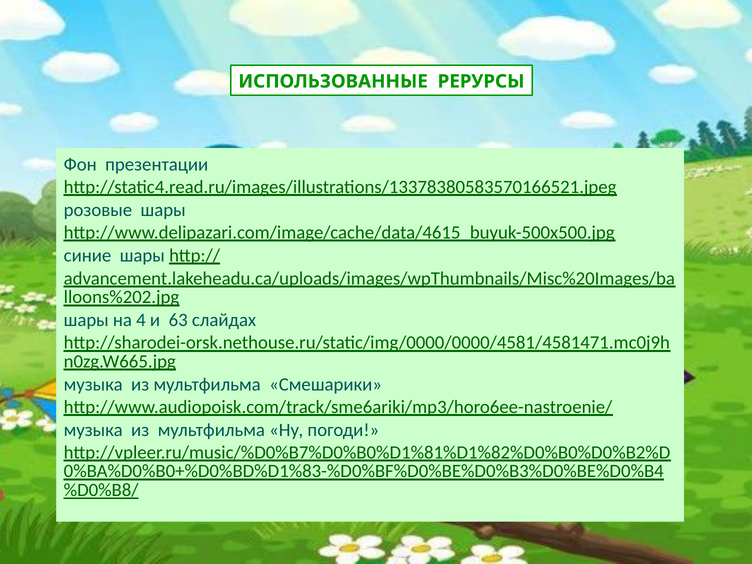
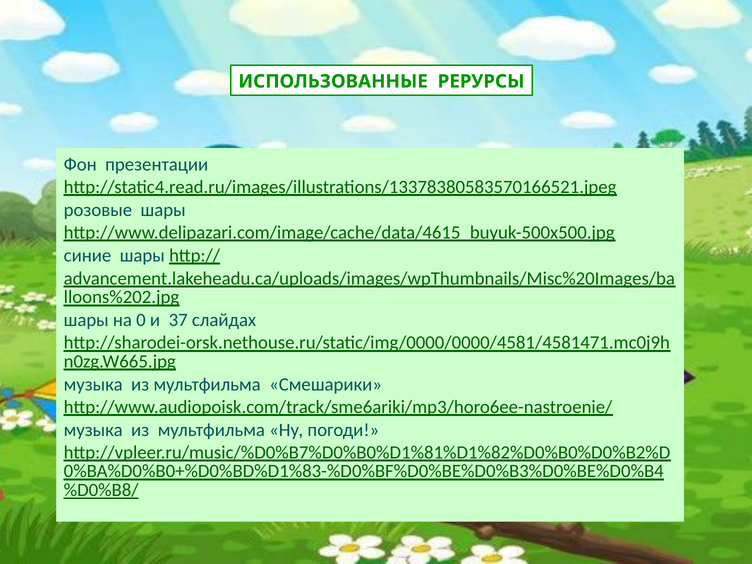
4: 4 -> 0
63: 63 -> 37
